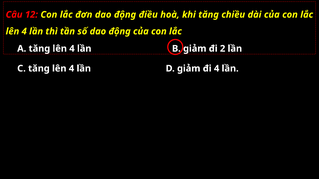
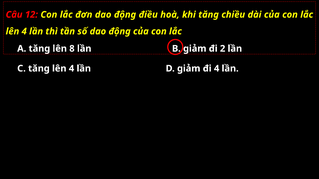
A tăng lên 4: 4 -> 8
